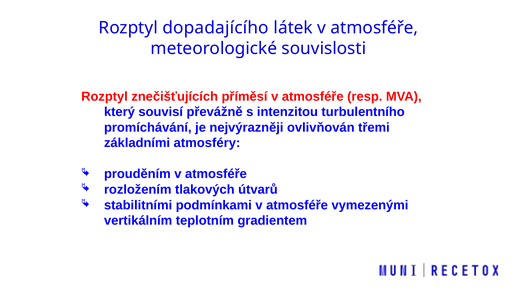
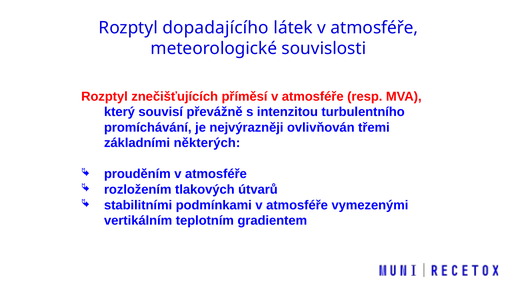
atmosféry: atmosféry -> některých
